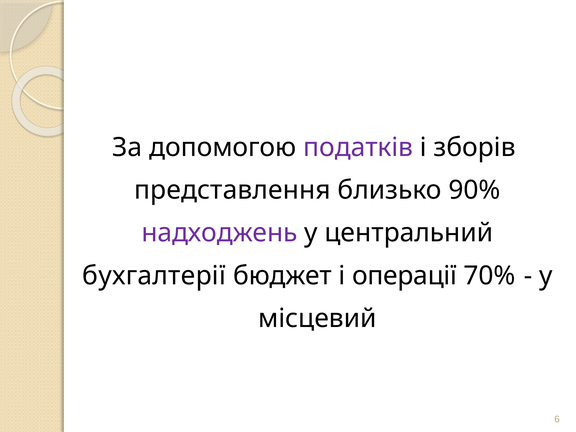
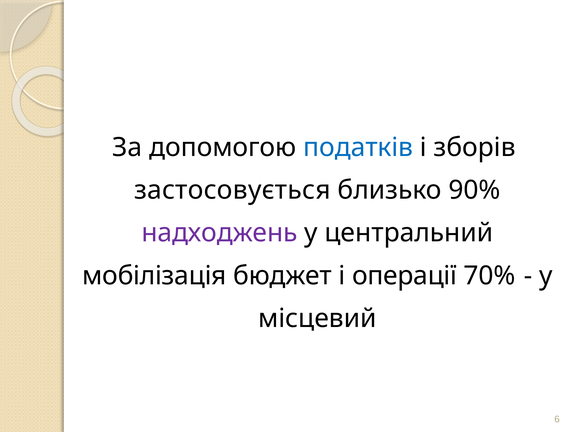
податків colour: purple -> blue
представлення: представлення -> застосовується
бухгалтерії: бухгалтерії -> мобілізація
